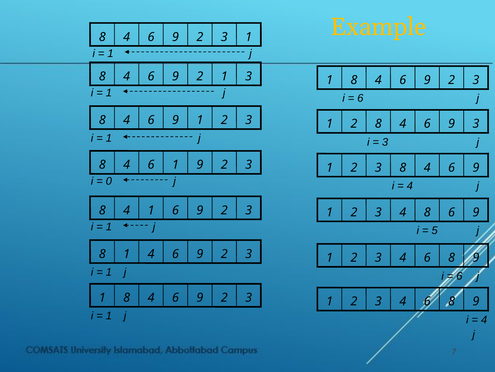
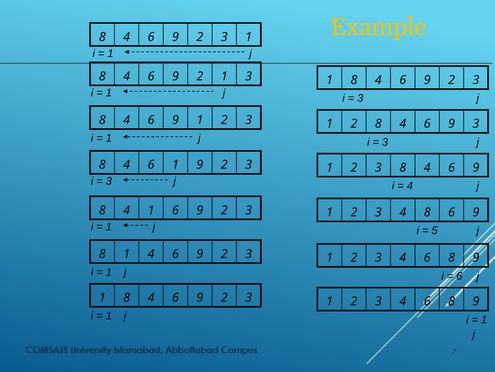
6 at (360, 98): 6 -> 3
0 at (109, 181): 0 -> 3
4 at (484, 319): 4 -> 1
